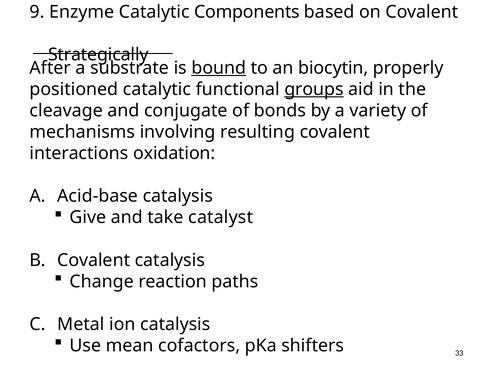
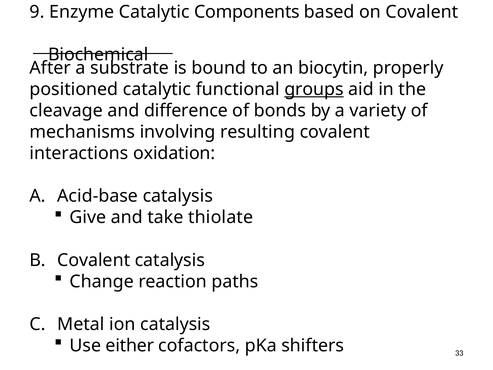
Strategically: Strategically -> Biochemical
bound underline: present -> none
conjugate: conjugate -> difference
catalyst: catalyst -> thiolate
mean: mean -> either
